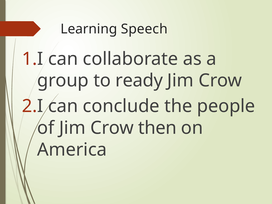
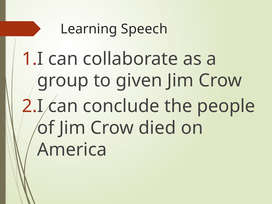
ready: ready -> given
then: then -> died
